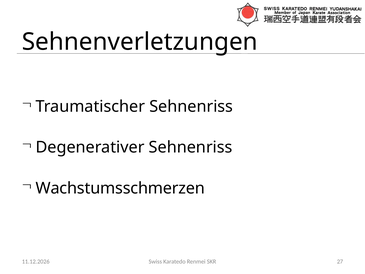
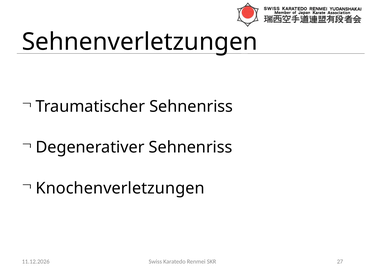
Wachstumsschmerzen: Wachstumsschmerzen -> Knochenverletzungen
